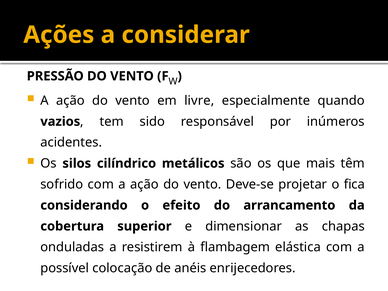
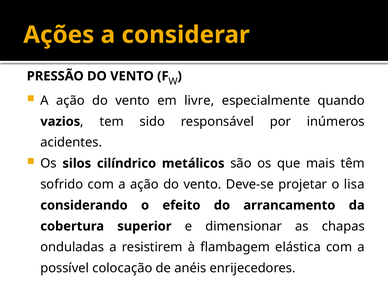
fica: fica -> lisa
